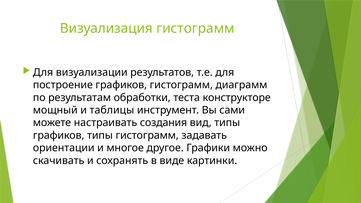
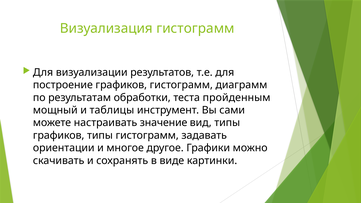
конструкторе: конструкторе -> пройденным
создания: создания -> значение
